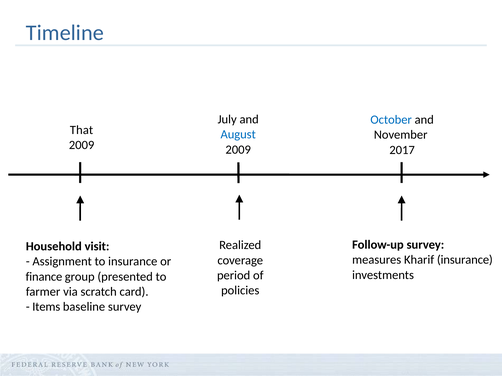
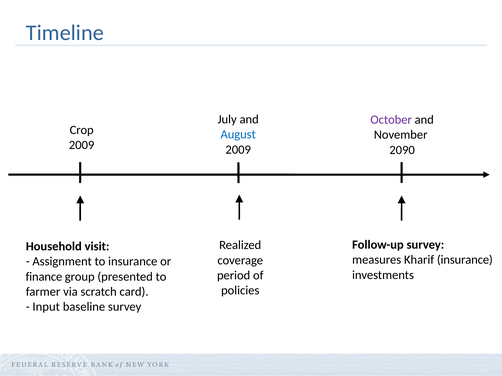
October colour: blue -> purple
That: That -> Crop
2017: 2017 -> 2090
Items: Items -> Input
